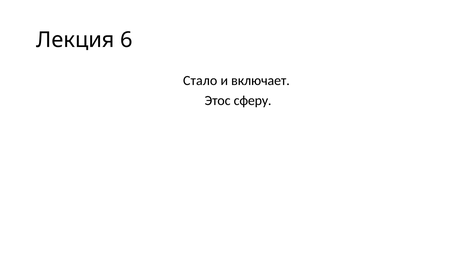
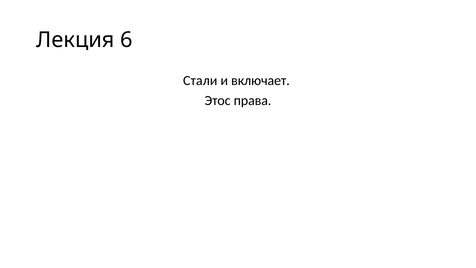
Стало: Стало -> Стали
сферу: сферу -> права
